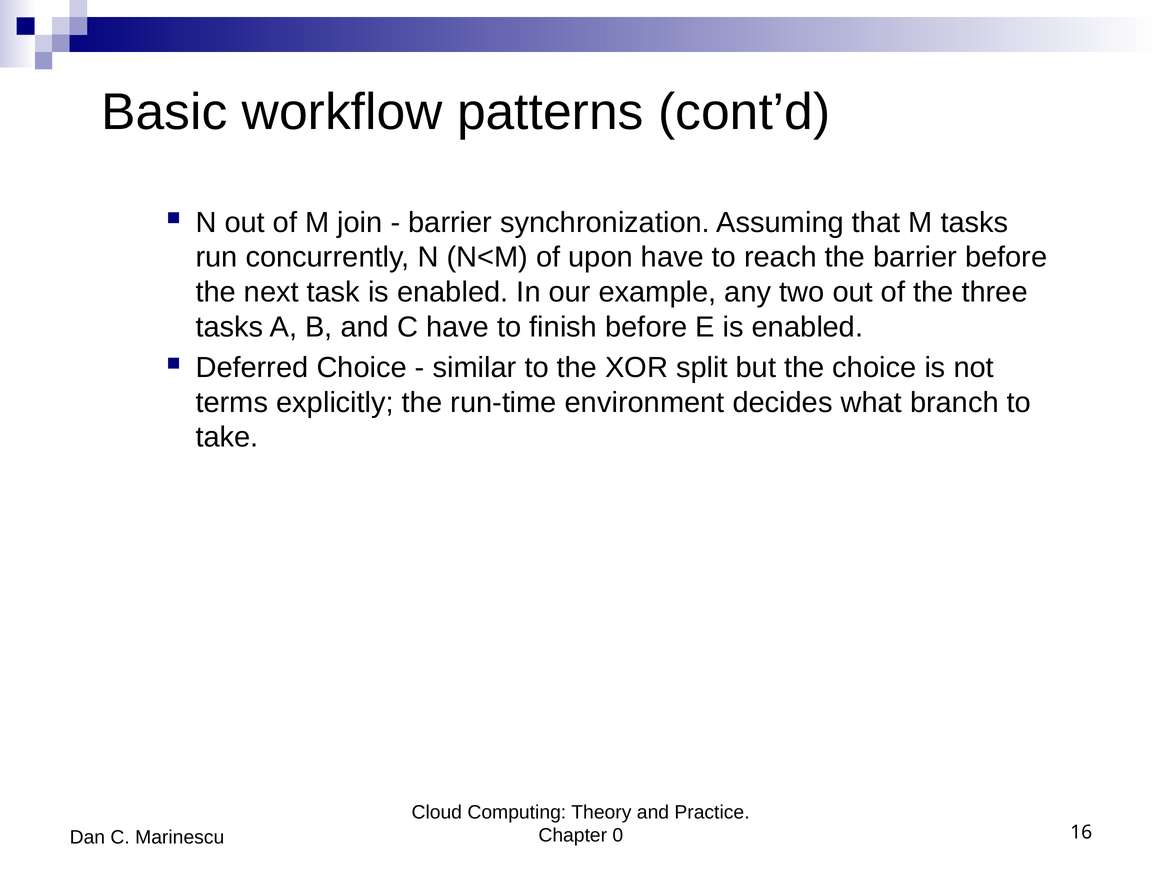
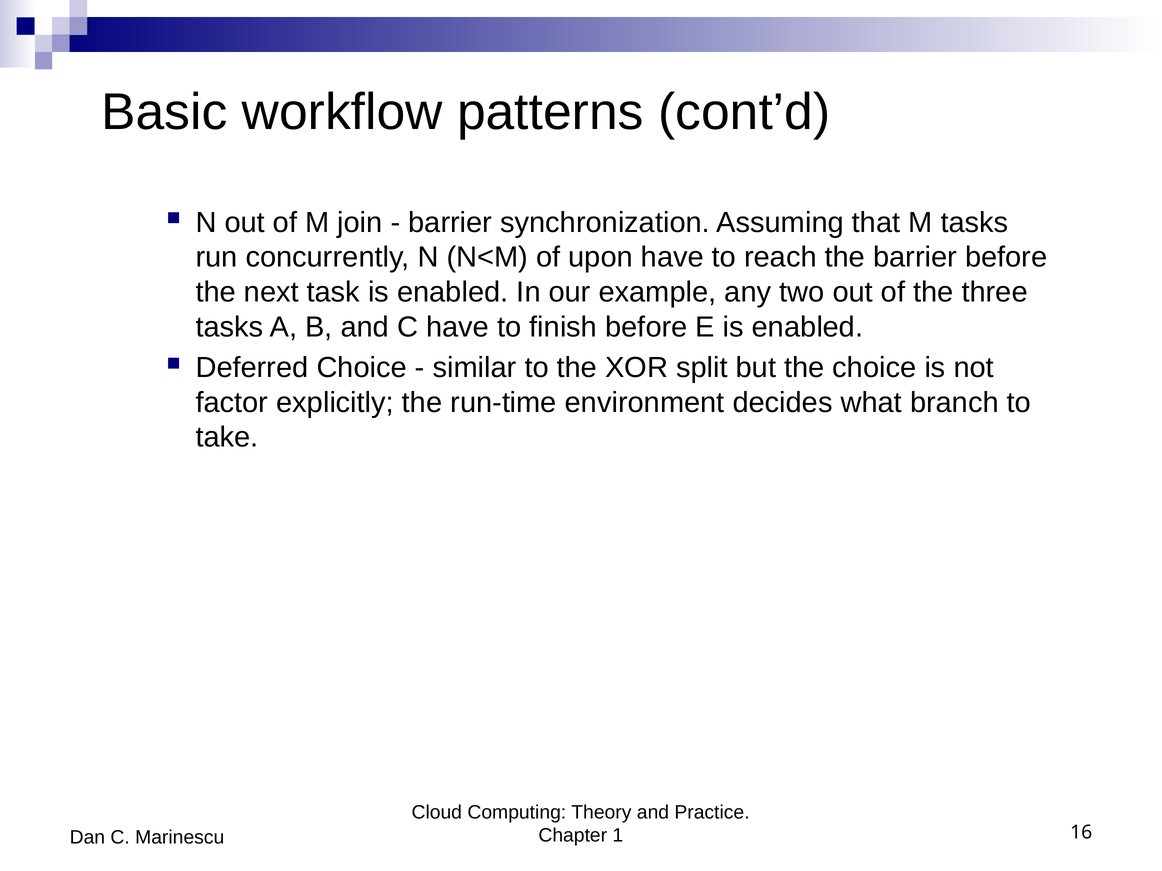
terms: terms -> factor
0: 0 -> 1
